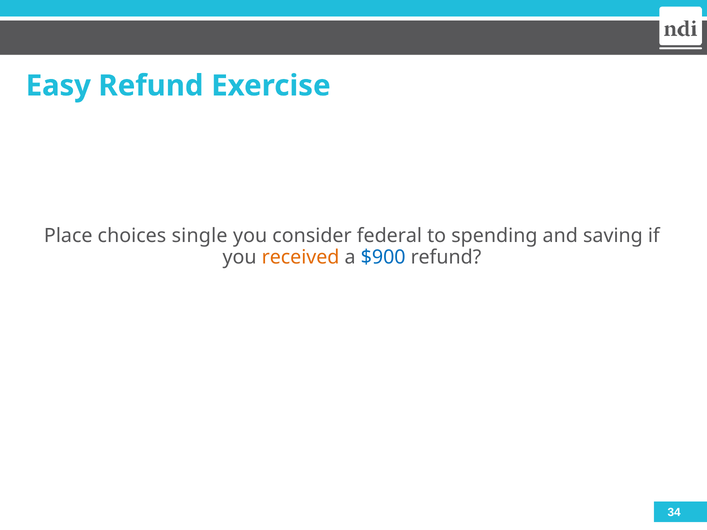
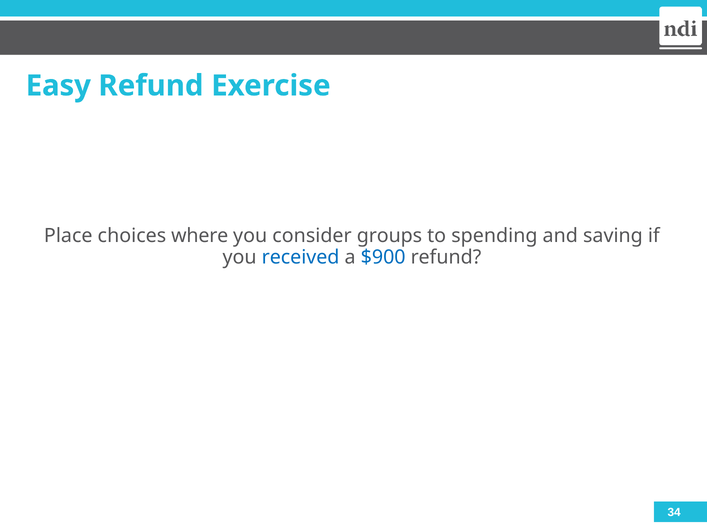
single: single -> where
federal: federal -> groups
received colour: orange -> blue
